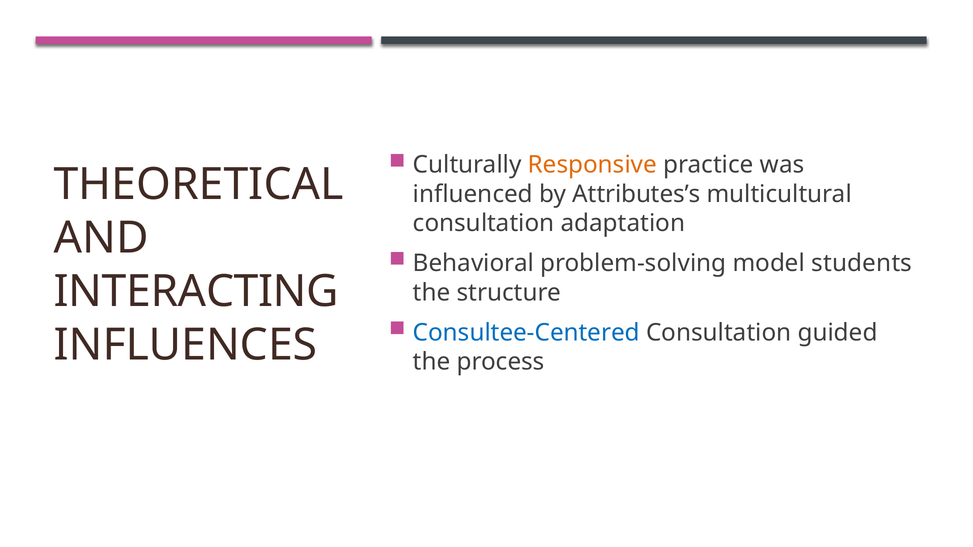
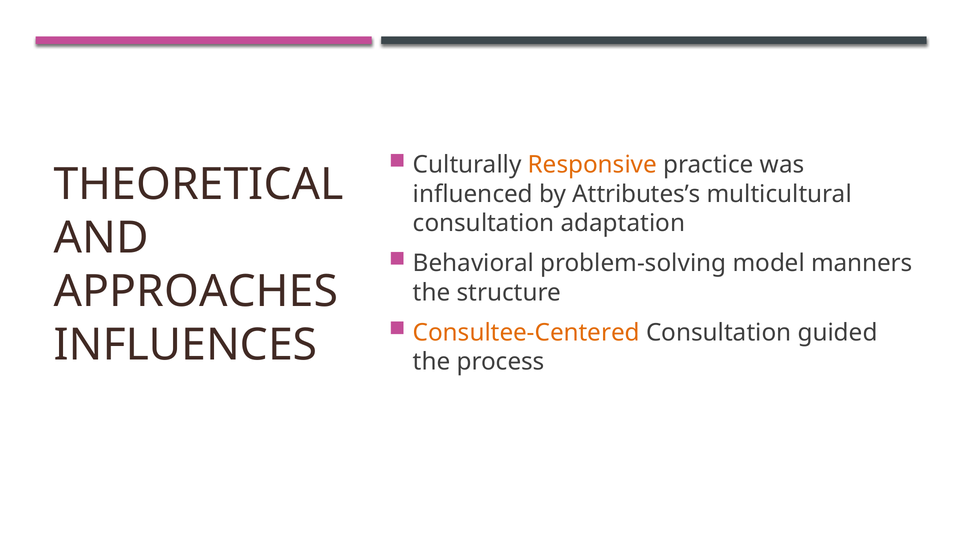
students: students -> manners
INTERACTING: INTERACTING -> APPROACHES
Consultee-Centered colour: blue -> orange
